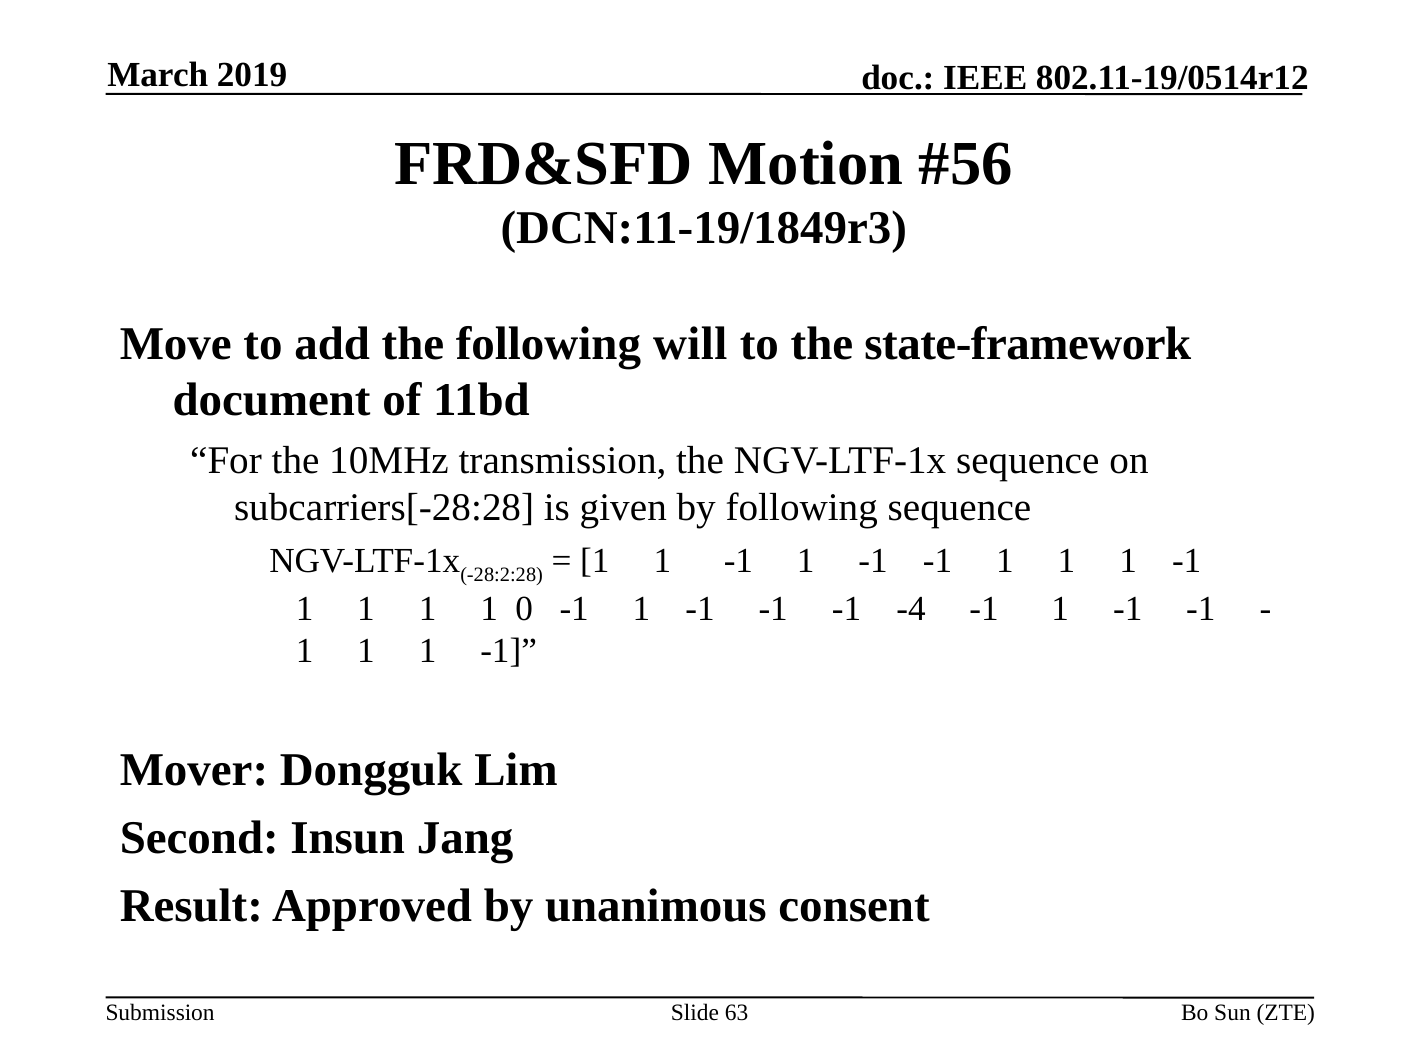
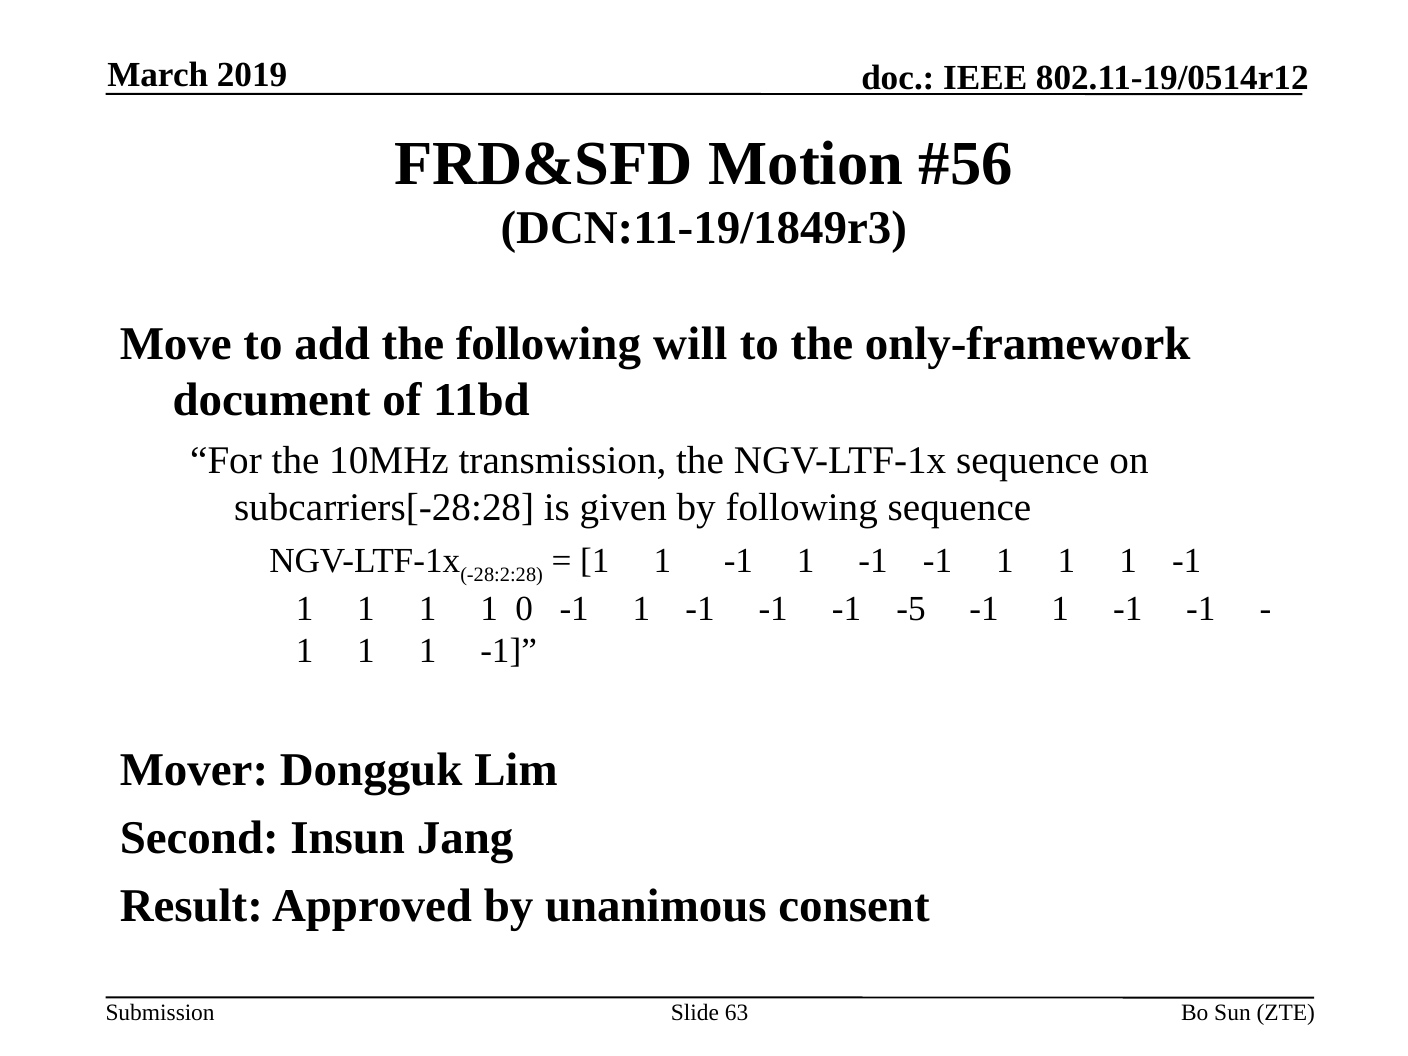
state-framework: state-framework -> only-framework
-4: -4 -> -5
